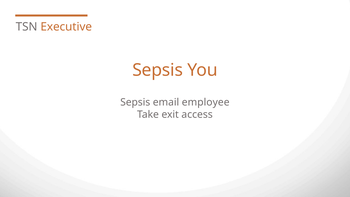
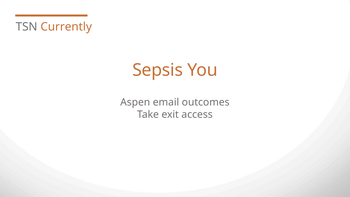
Executive: Executive -> Currently
Sepsis at (135, 102): Sepsis -> Aspen
employee: employee -> outcomes
